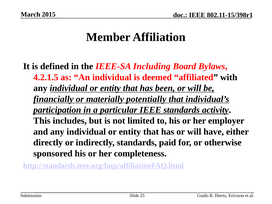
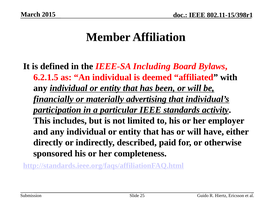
4.2.1.5: 4.2.1.5 -> 6.2.1.5
potentially: potentially -> advertising
indirectly standards: standards -> described
